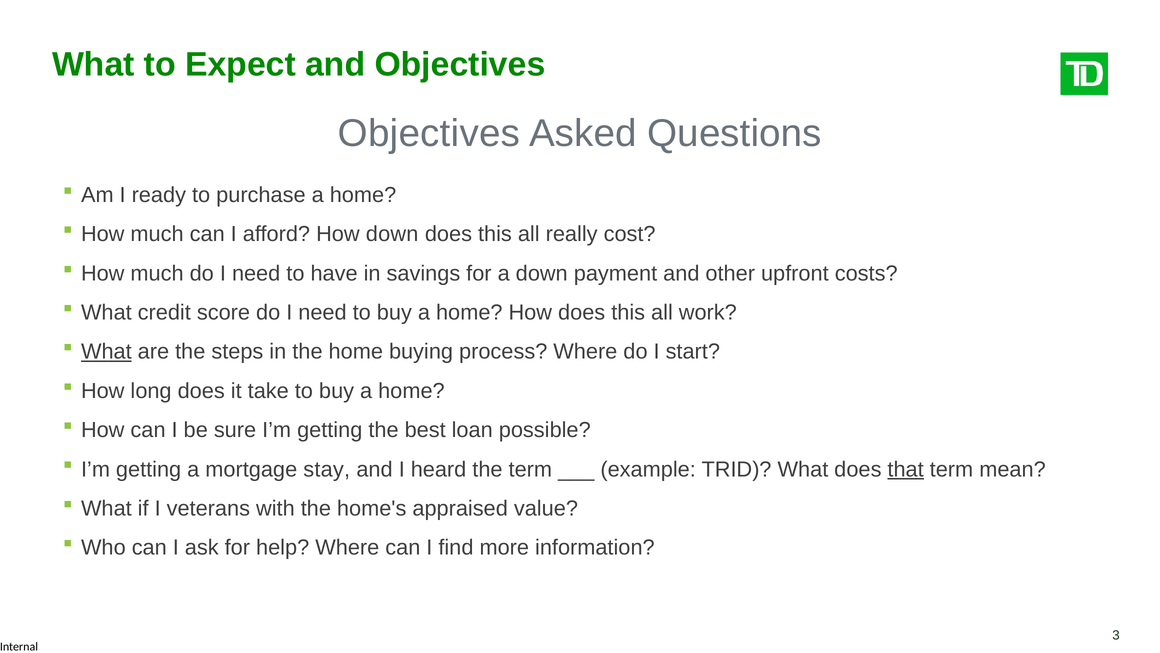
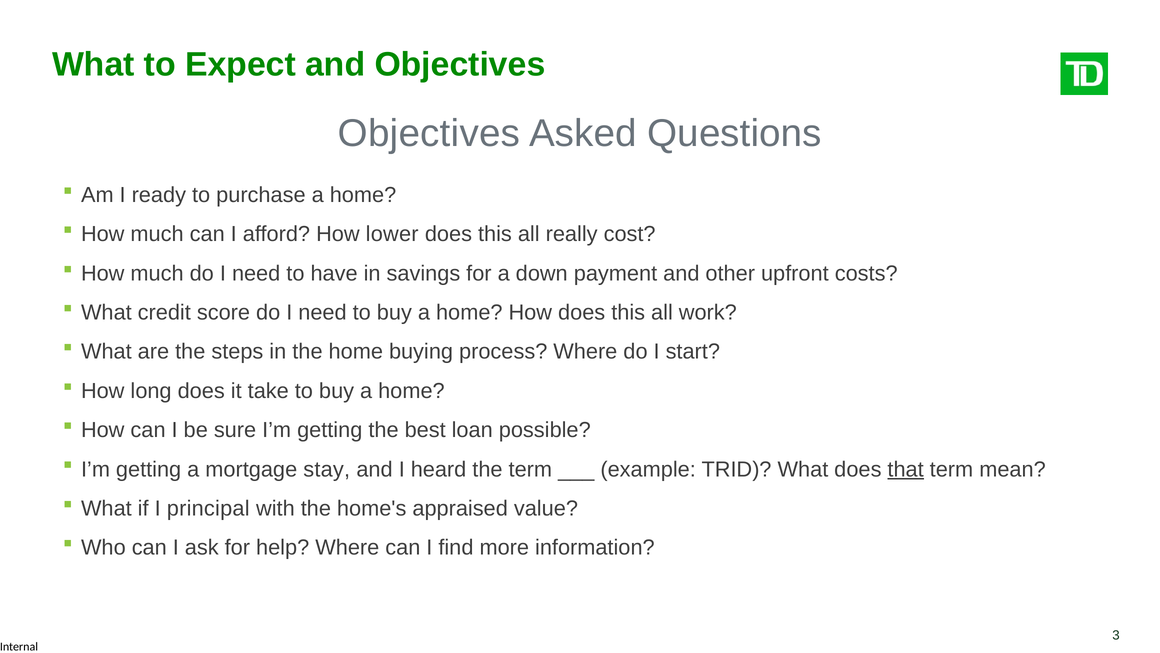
How down: down -> lower
What at (106, 352) underline: present -> none
veterans: veterans -> principal
